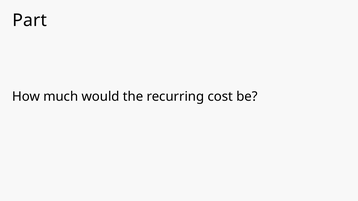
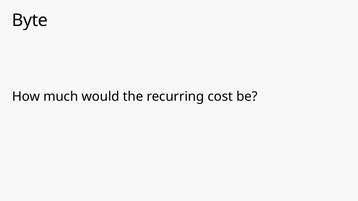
Part: Part -> Byte
